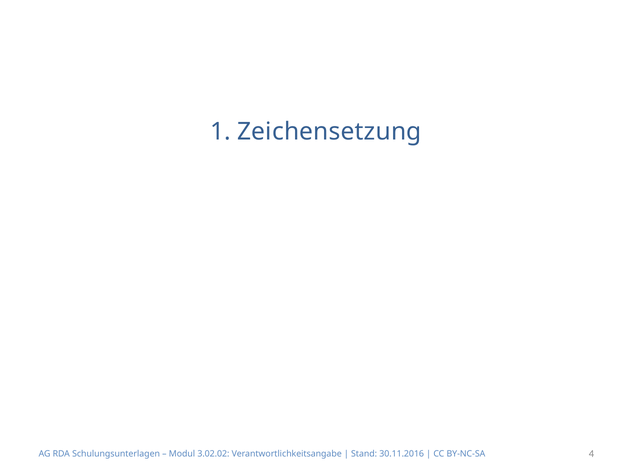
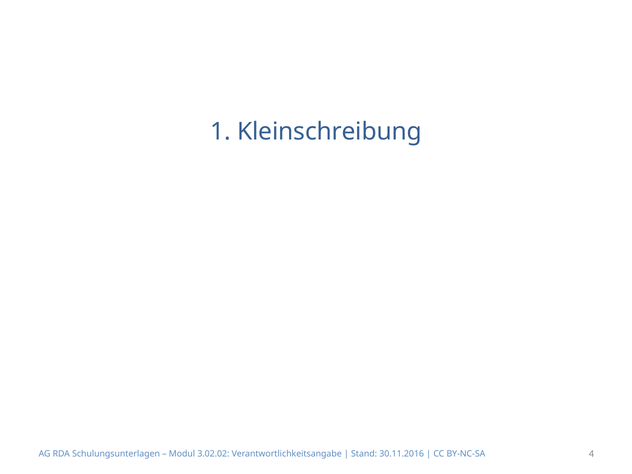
Zeichensetzung: Zeichensetzung -> Kleinschreibung
